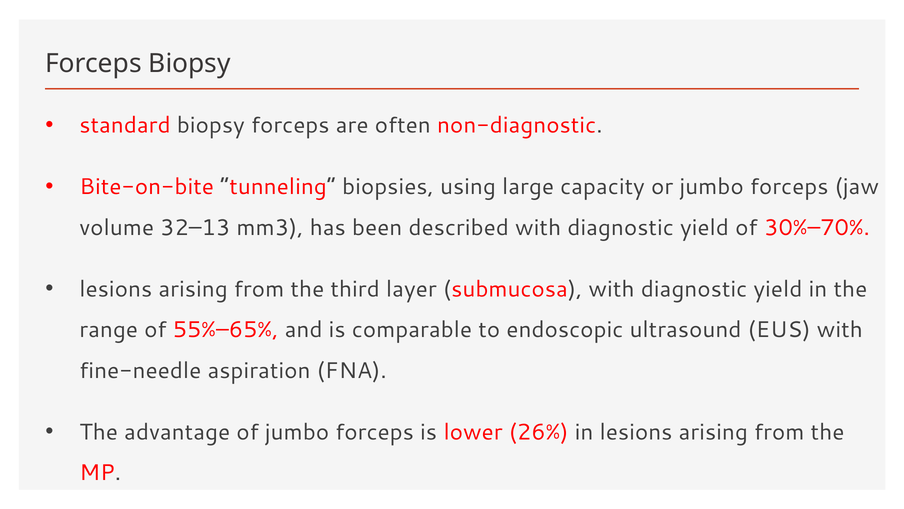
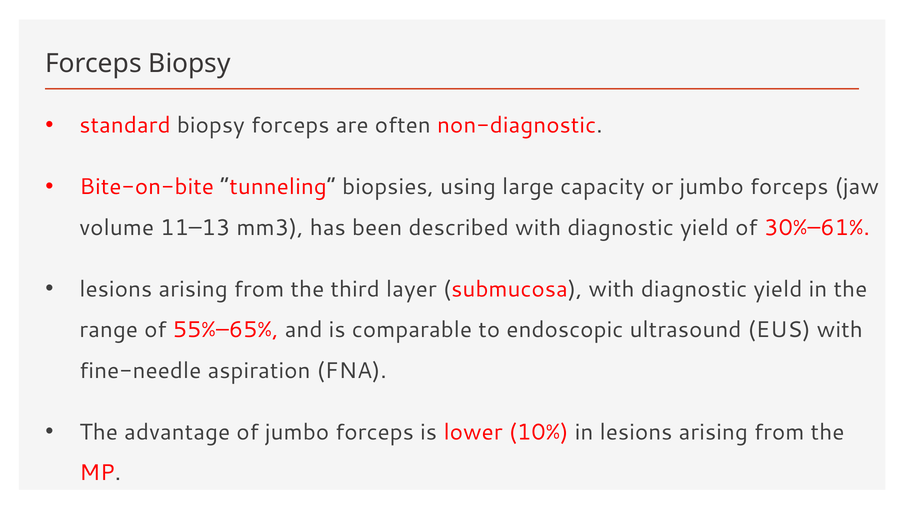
32–13: 32–13 -> 11–13
30%–70%: 30%–70% -> 30%–61%
26%: 26% -> 10%
